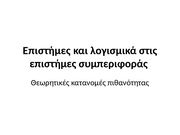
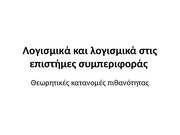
Επιστήμες at (47, 51): Επιστήμες -> Λογισμικά
